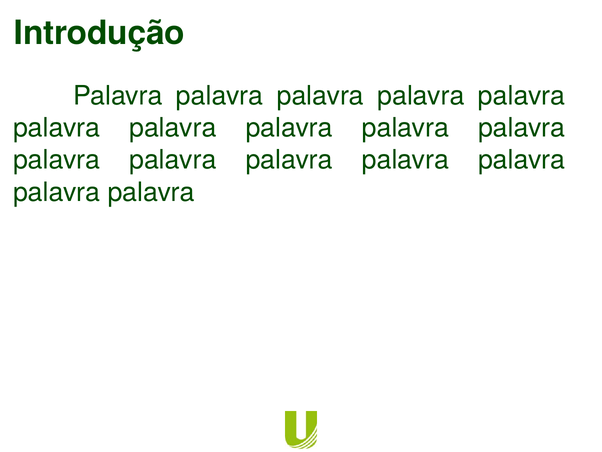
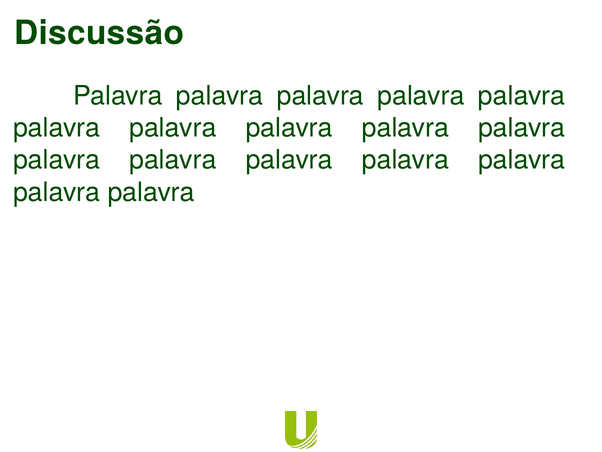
Introdução: Introdução -> Discussão
